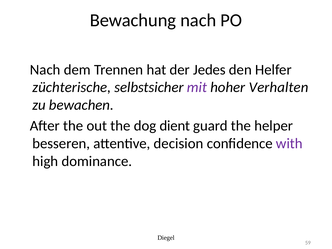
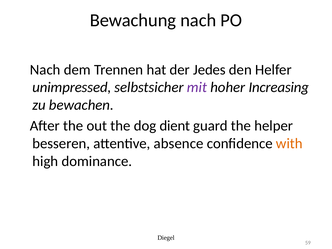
züchterische: züchterische -> unimpressed
Verhalten: Verhalten -> Increasing
decision: decision -> absence
with colour: purple -> orange
